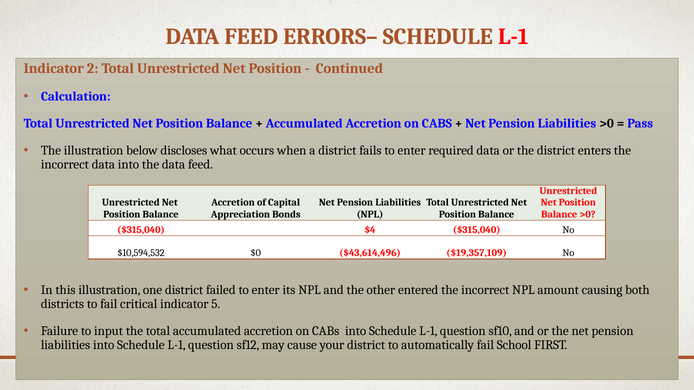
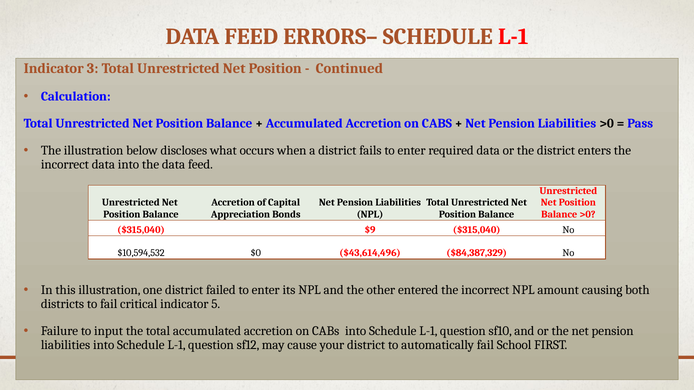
2: 2 -> 3
$4: $4 -> $9
$19,357,109: $19,357,109 -> $84,387,329
